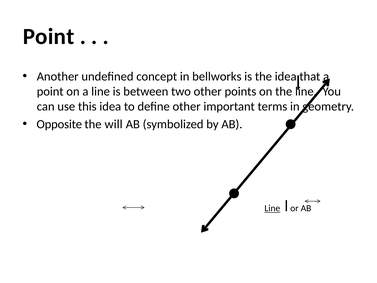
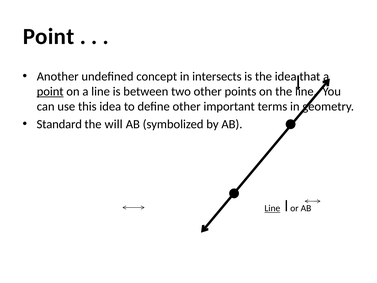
bellworks: bellworks -> intersects
point at (50, 91) underline: none -> present
Opposite: Opposite -> Standard
